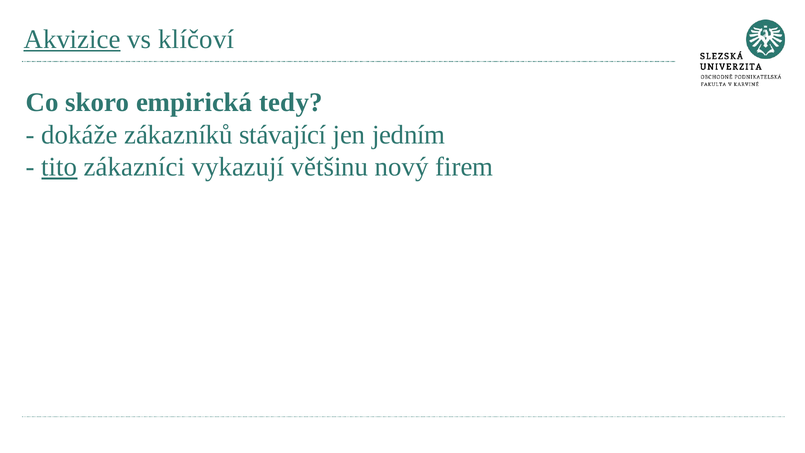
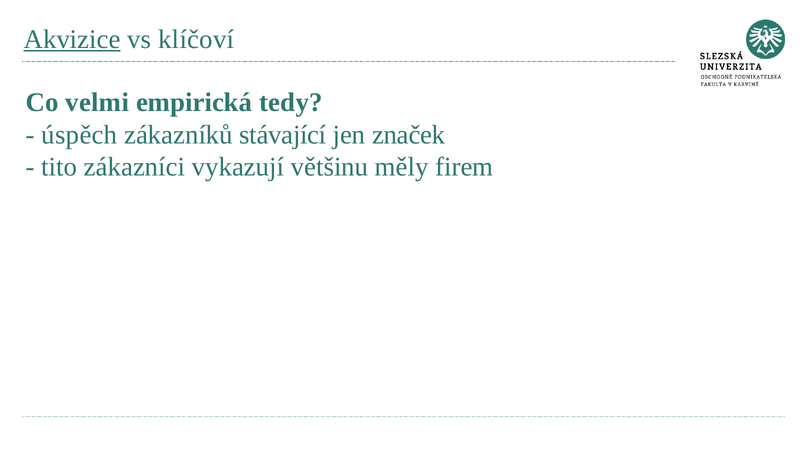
skoro: skoro -> velmi
dokáže: dokáže -> úspěch
jedním: jedním -> značek
tito underline: present -> none
nový: nový -> měly
